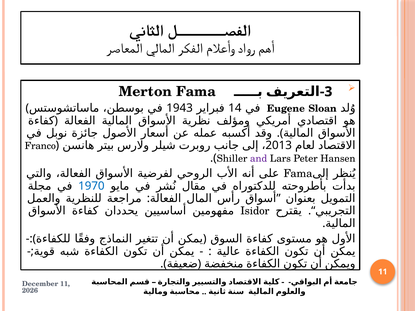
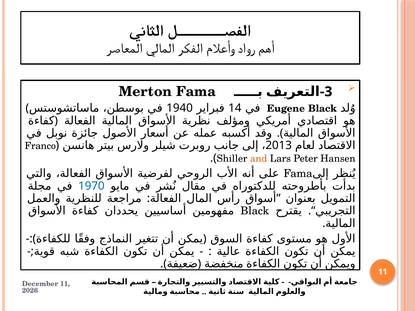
1943: 1943 -> 1940
Eugene Sloan: Sloan -> Black
and colour: purple -> orange
Isidor at (255, 211): Isidor -> Black
